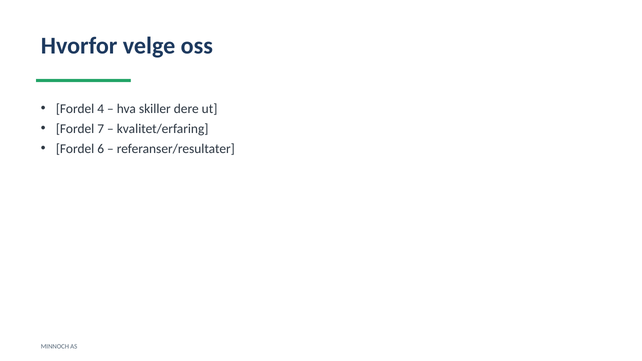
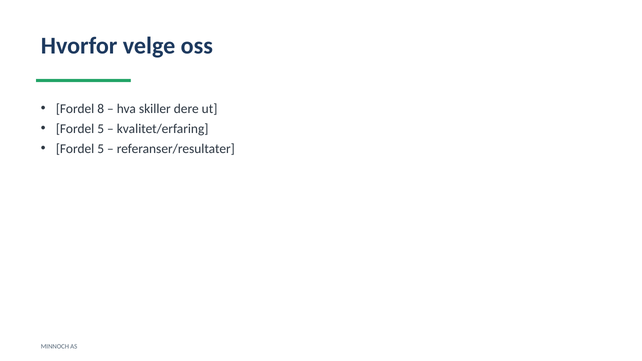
4: 4 -> 8
7 at (101, 129): 7 -> 5
6 at (101, 149): 6 -> 5
